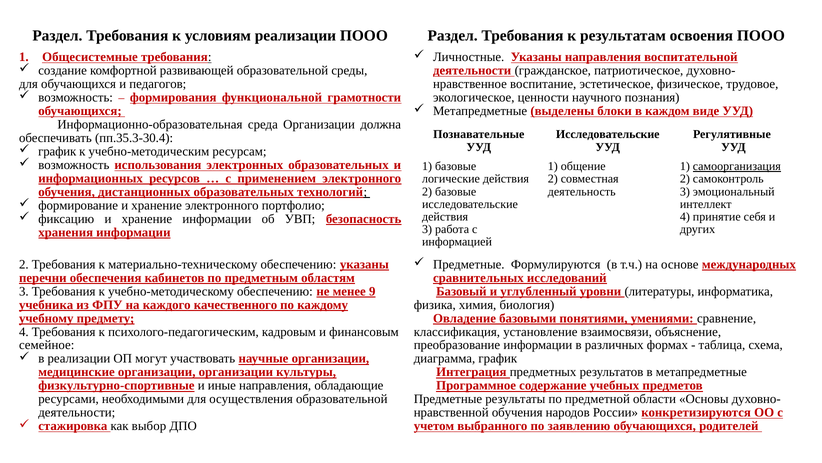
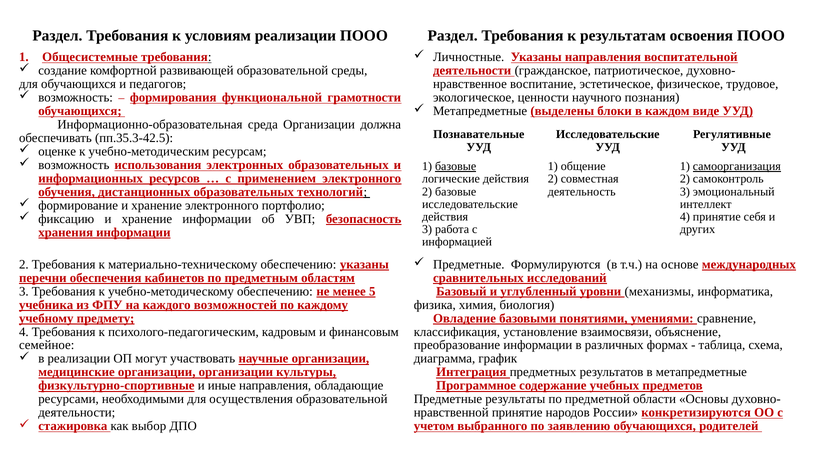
пп.35.3-30.4: пп.35.3-30.4 -> пп.35.3-42.5
график at (57, 151): график -> оценке
базовые at (456, 166) underline: none -> present
9: 9 -> 5
литературы: литературы -> механизмы
качественного: качественного -> возможностей
обучения at (517, 412): обучения -> принятие
